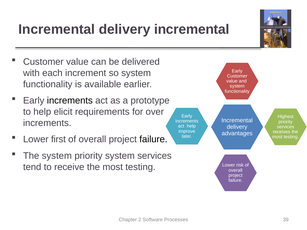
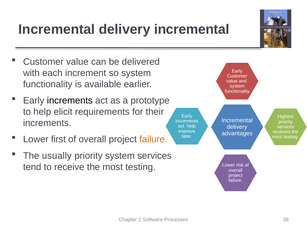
over: over -> their
failure at (153, 140) colour: black -> orange
The system: system -> usually
